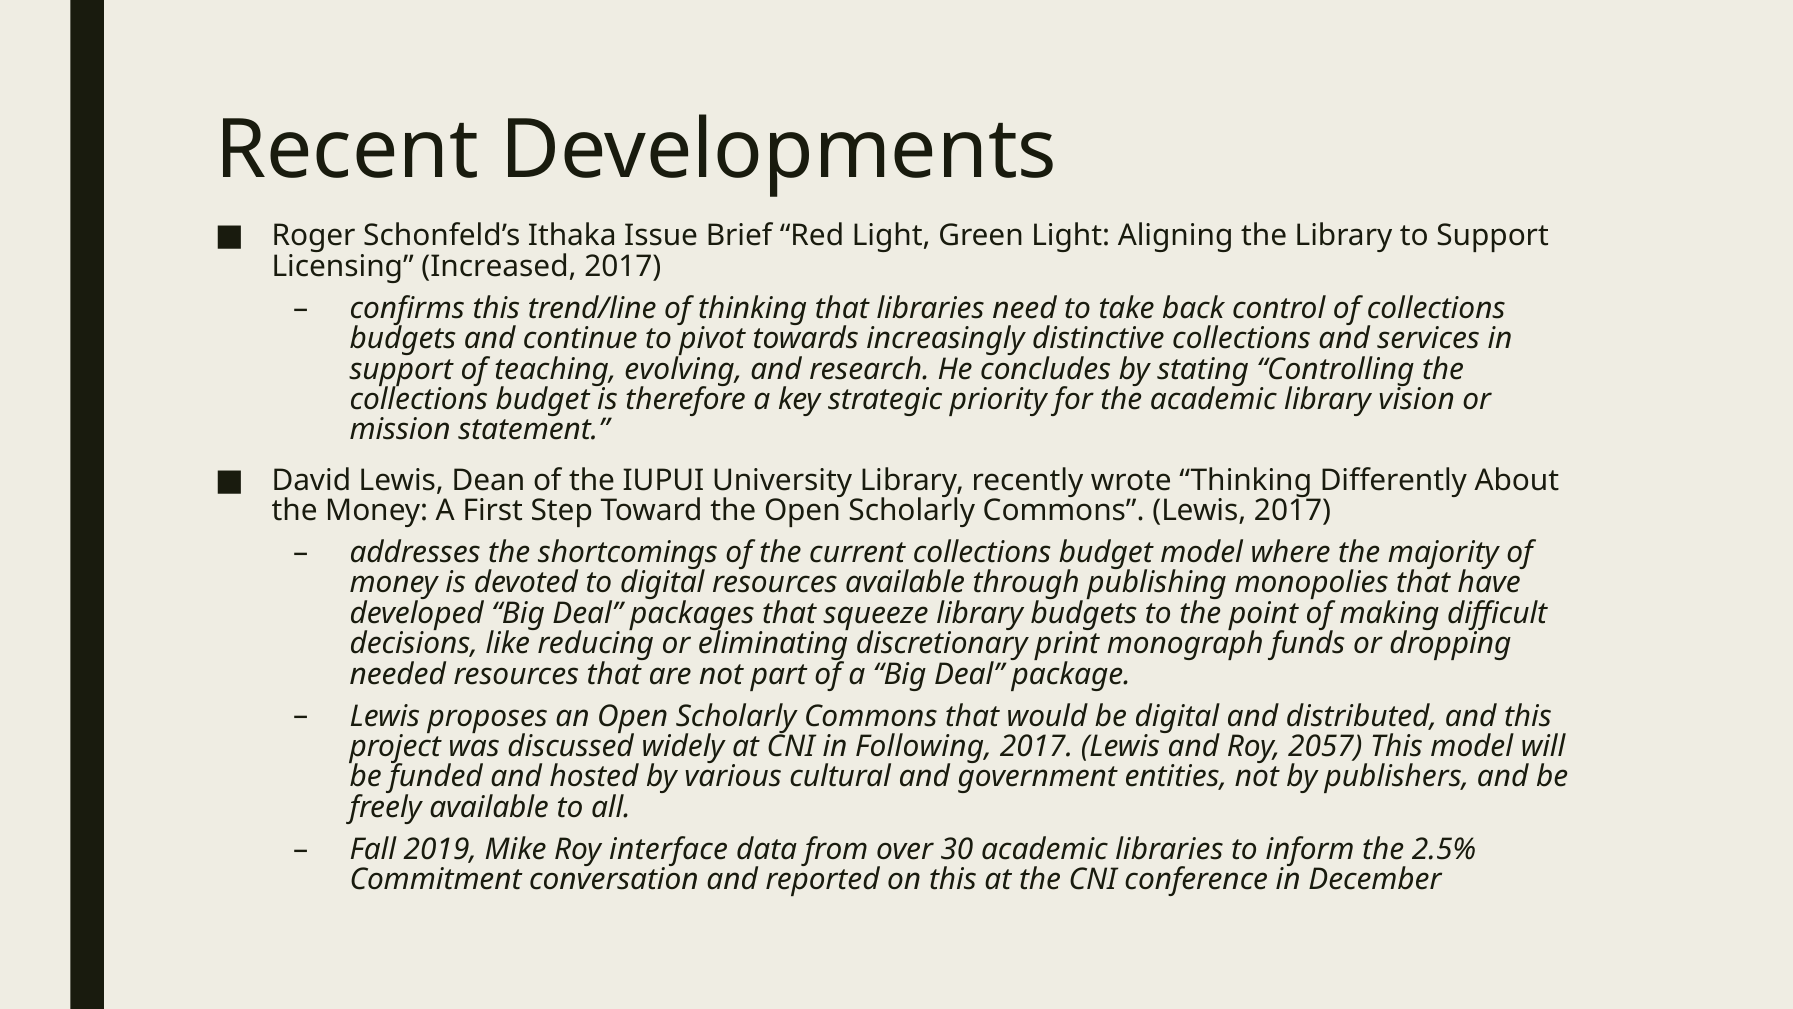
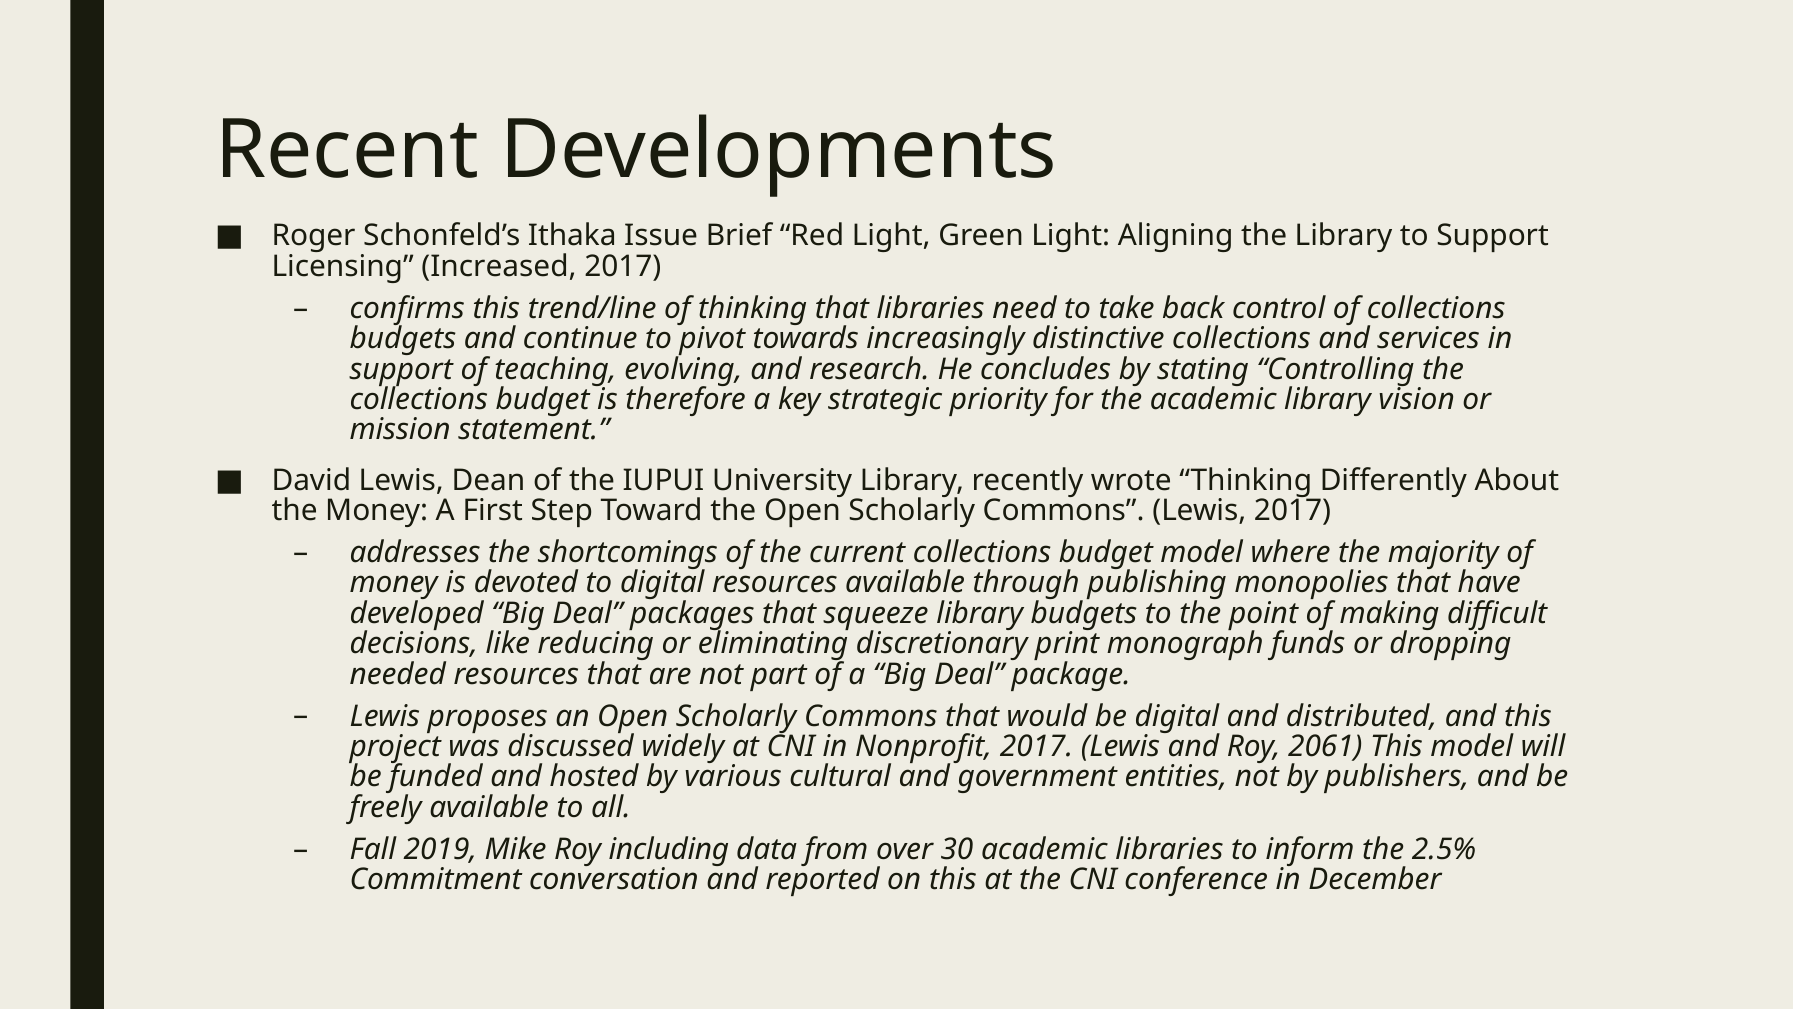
Following: Following -> Nonprofit
2057: 2057 -> 2061
interface: interface -> including
